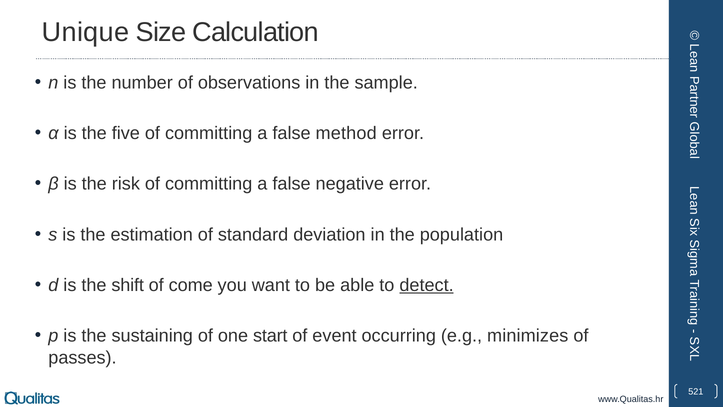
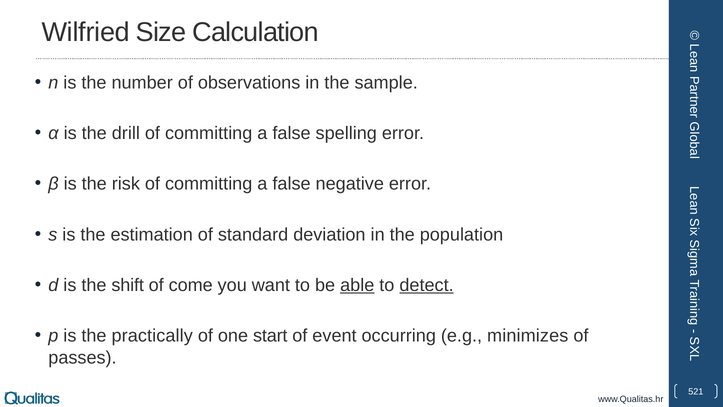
Unique: Unique -> Wilfried
five: five -> drill
method: method -> spelling
able underline: none -> present
sustaining: sustaining -> practically
